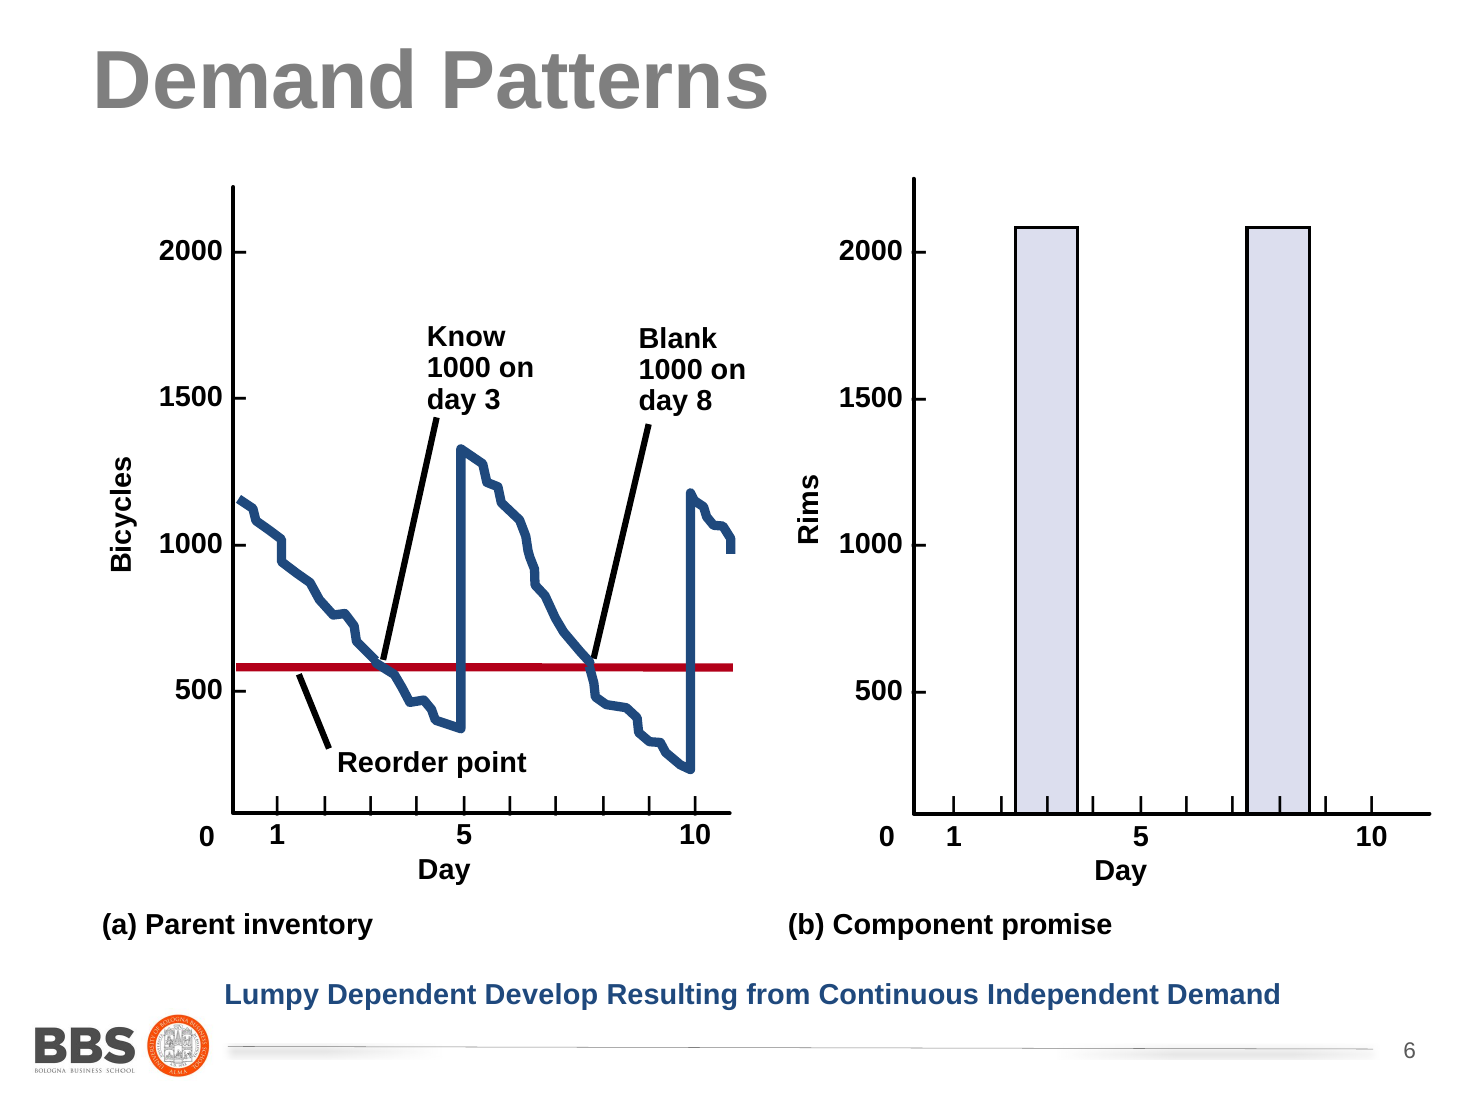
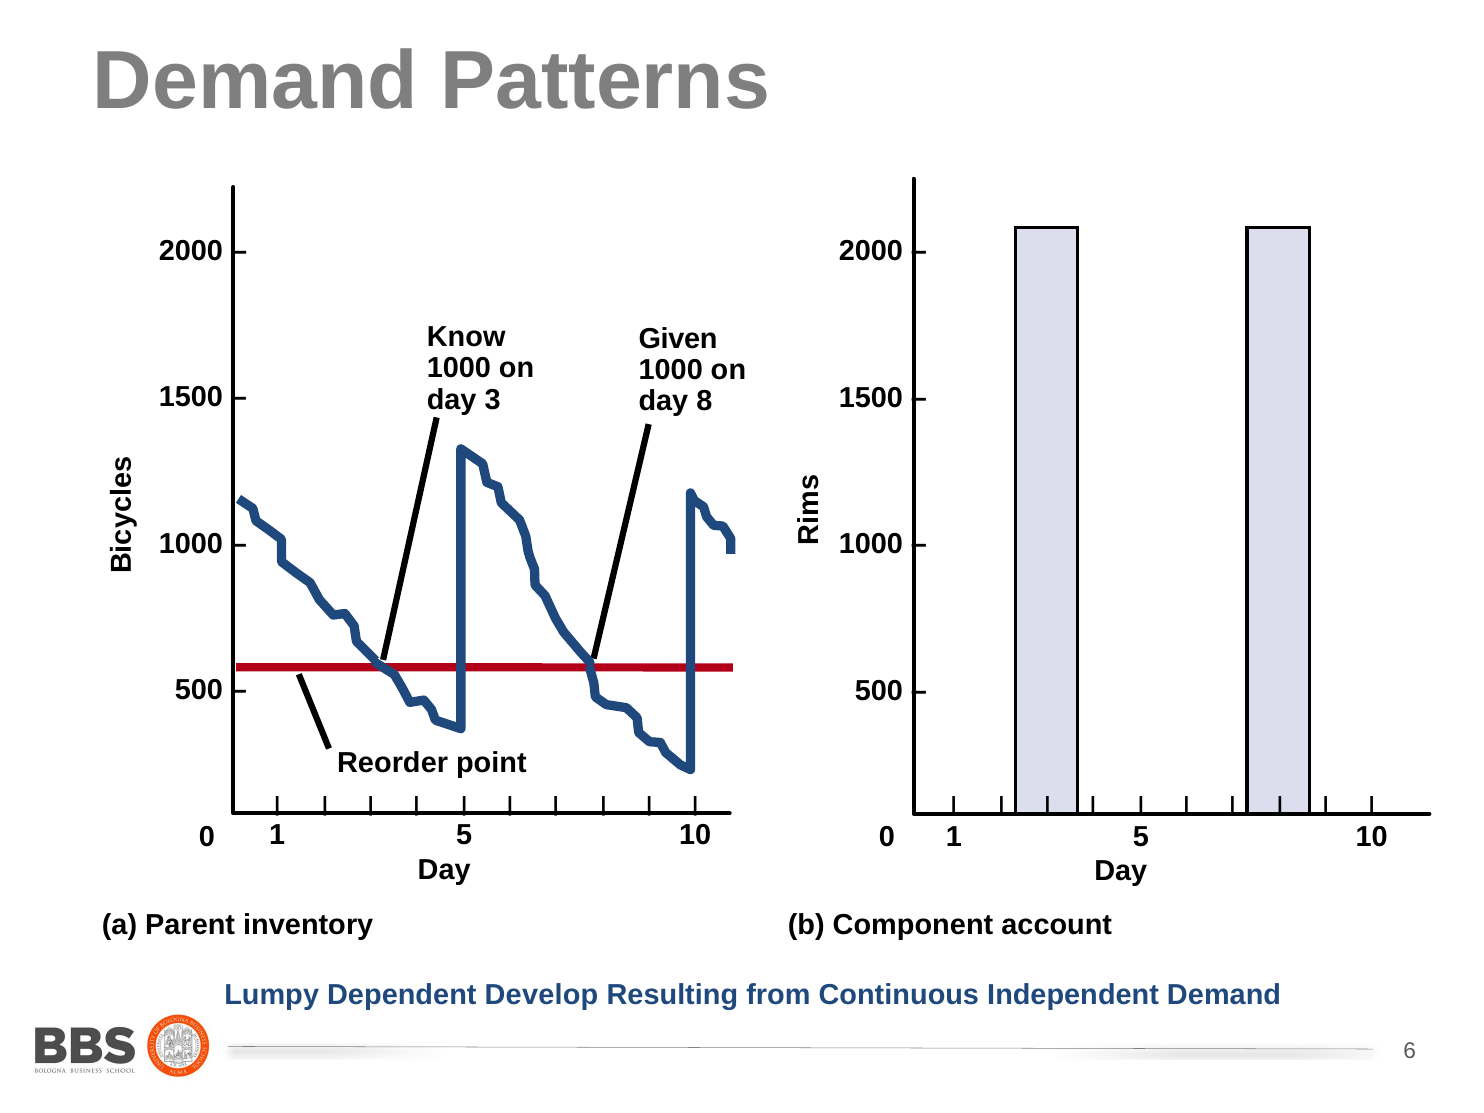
Blank: Blank -> Given
promise: promise -> account
